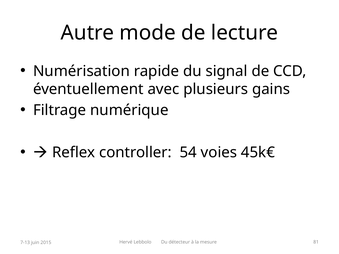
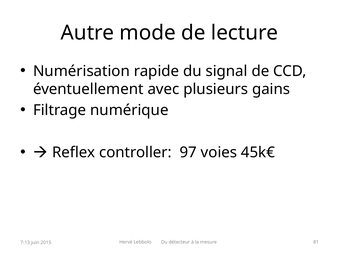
54: 54 -> 97
